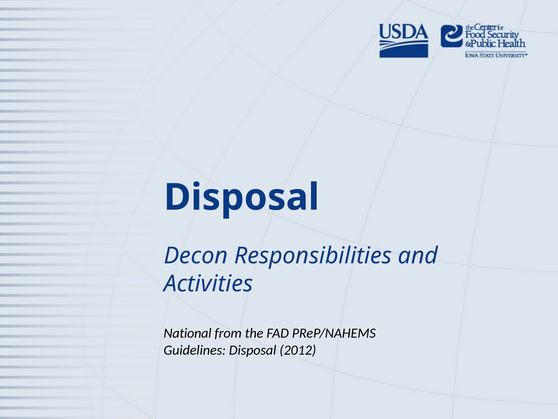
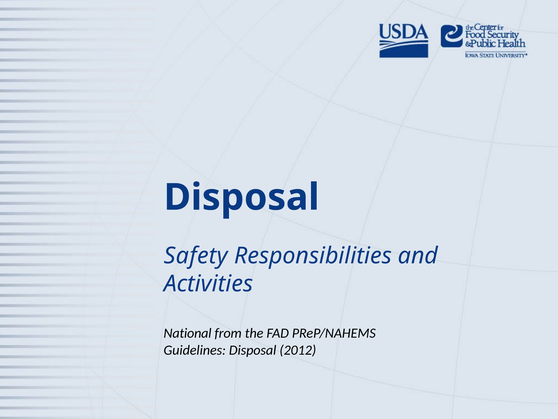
Decon: Decon -> Safety
